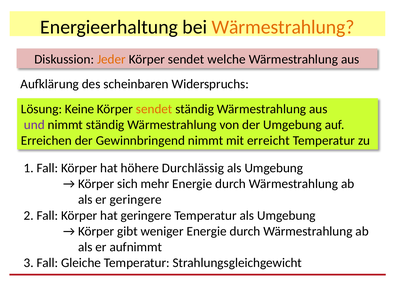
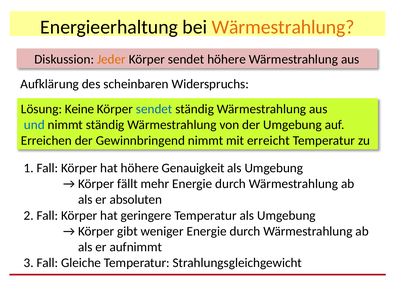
sendet welche: welche -> höhere
sendet at (154, 109) colour: orange -> blue
und colour: purple -> blue
Durchlässig: Durchlässig -> Genauigkeit
sich: sich -> fällt
er geringere: geringere -> absoluten
